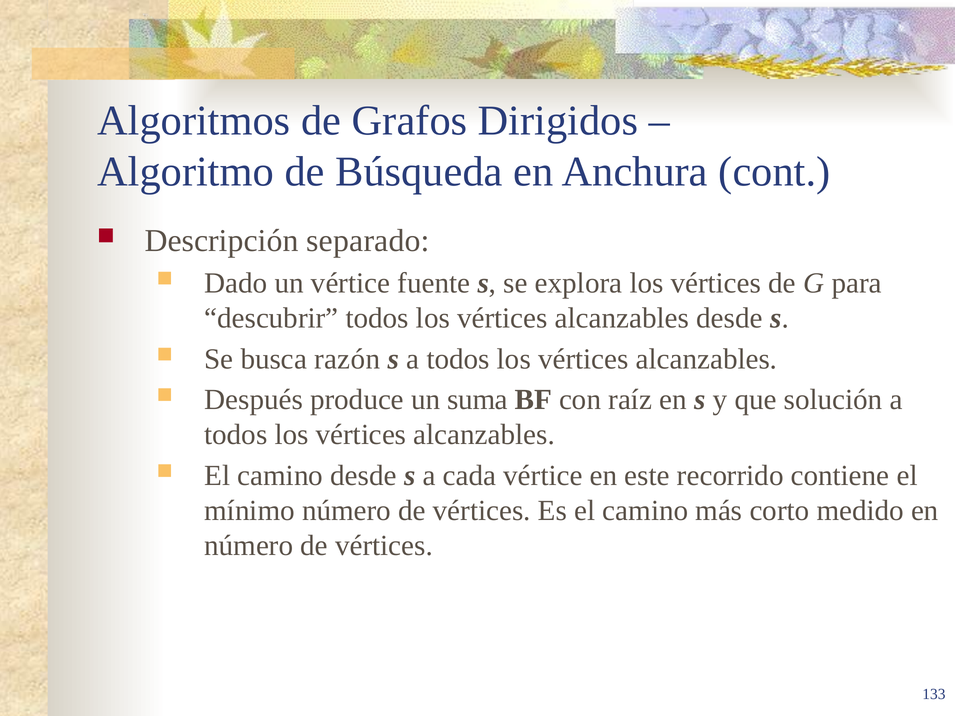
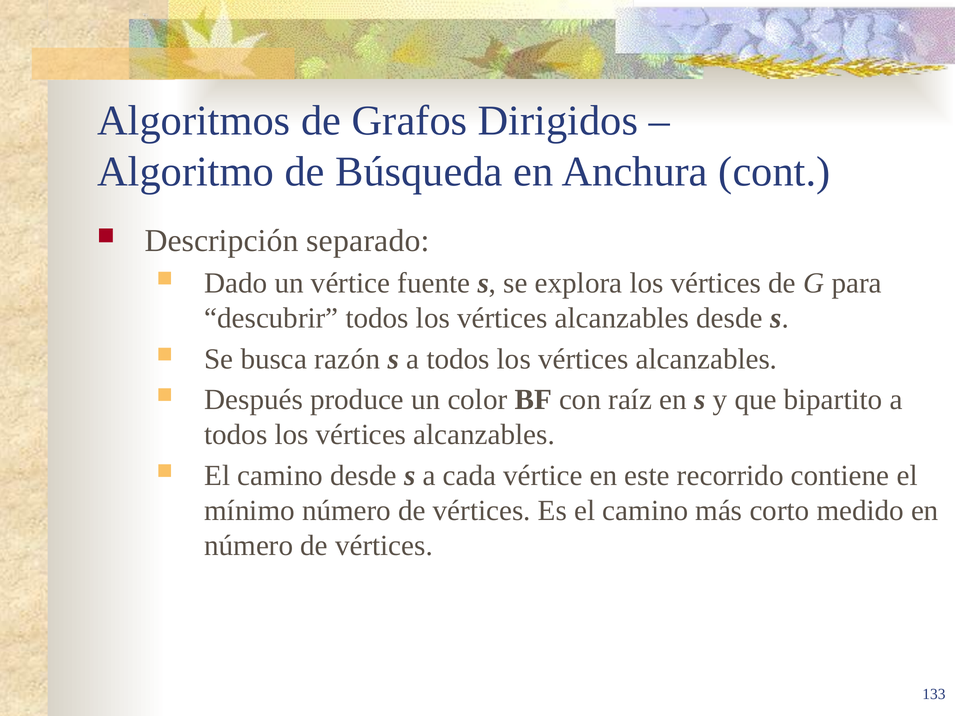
suma: suma -> color
solución: solución -> bipartito
